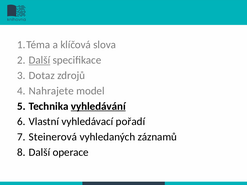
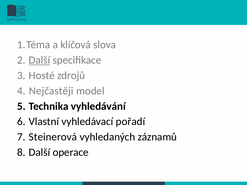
Dotaz: Dotaz -> Hosté
Nahrajete: Nahrajete -> Nejčastěji
vyhledávání underline: present -> none
